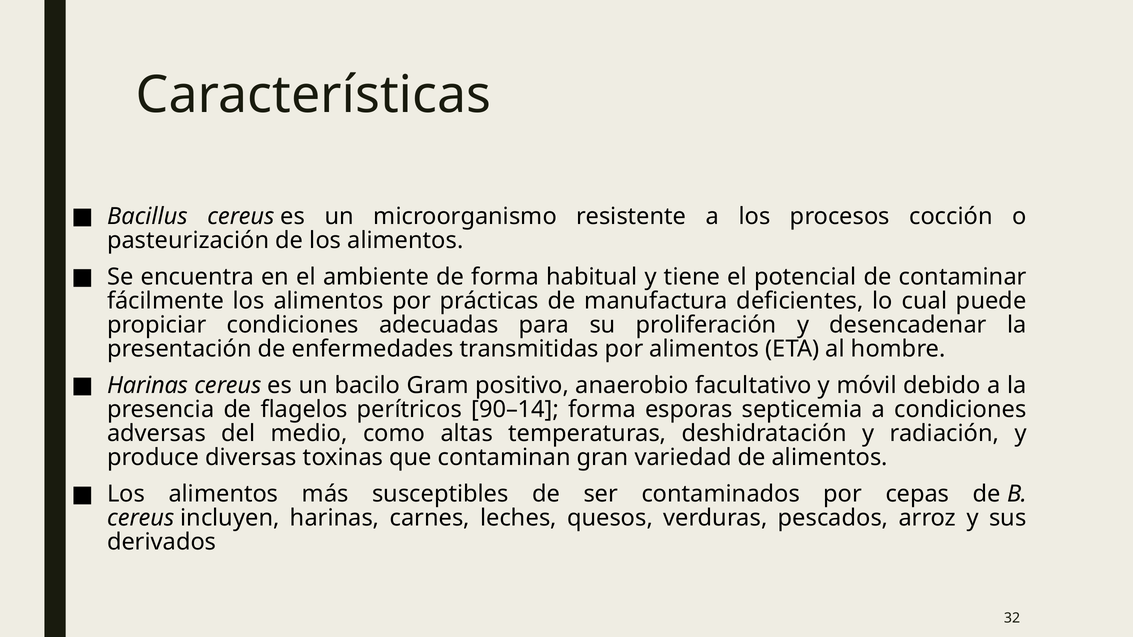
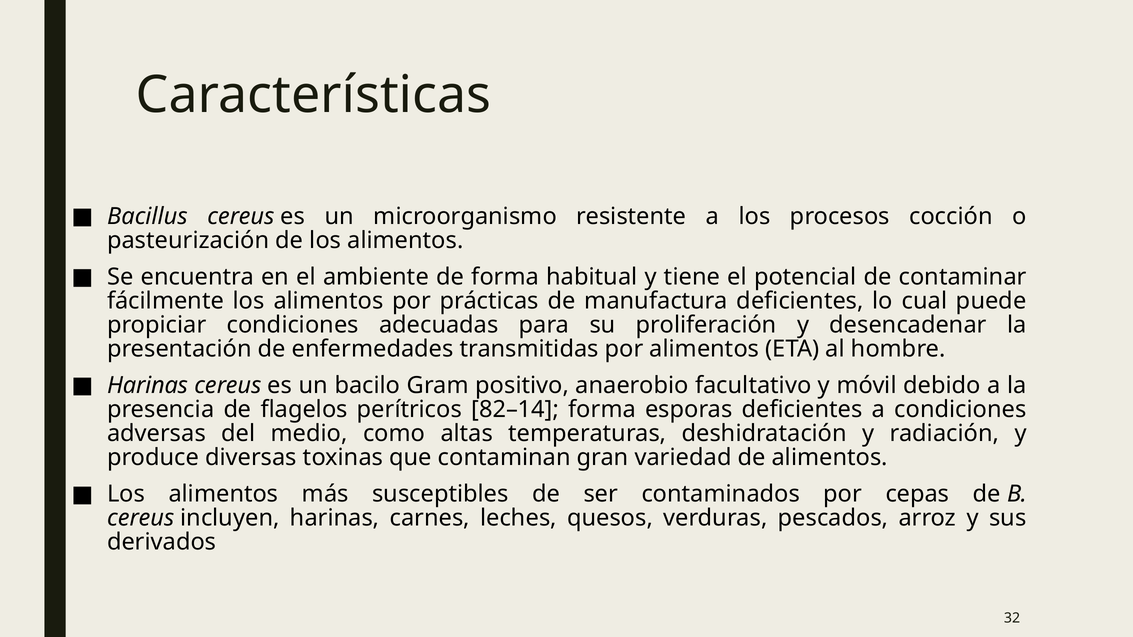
90–14: 90–14 -> 82–14
esporas septicemia: septicemia -> deficientes
